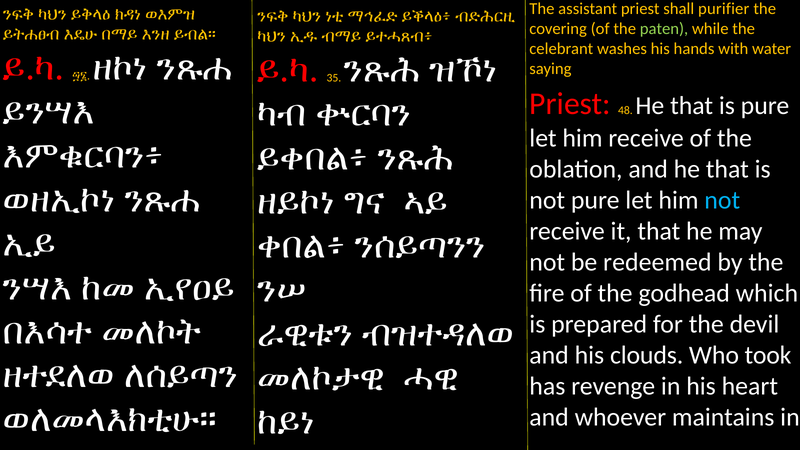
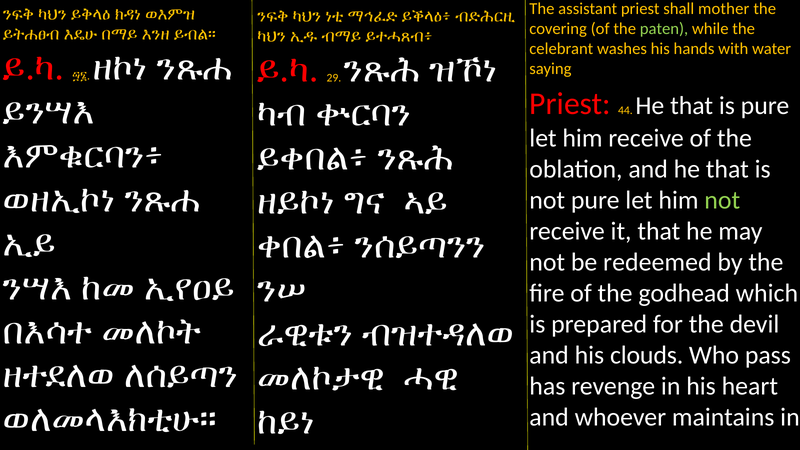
purifier: purifier -> mother
35: 35 -> 29
48: 48 -> 44
not at (722, 200) colour: light blue -> light green
took: took -> pass
